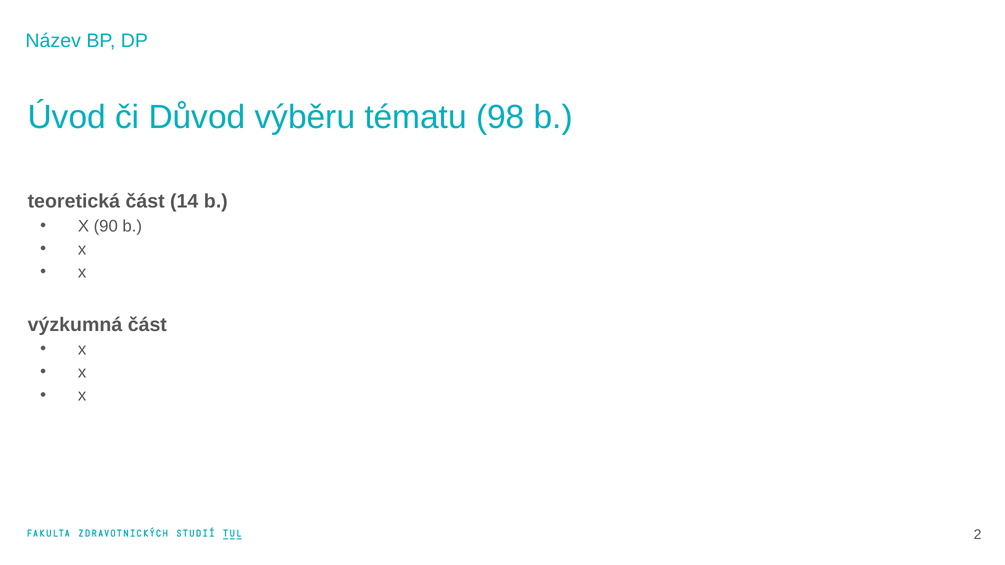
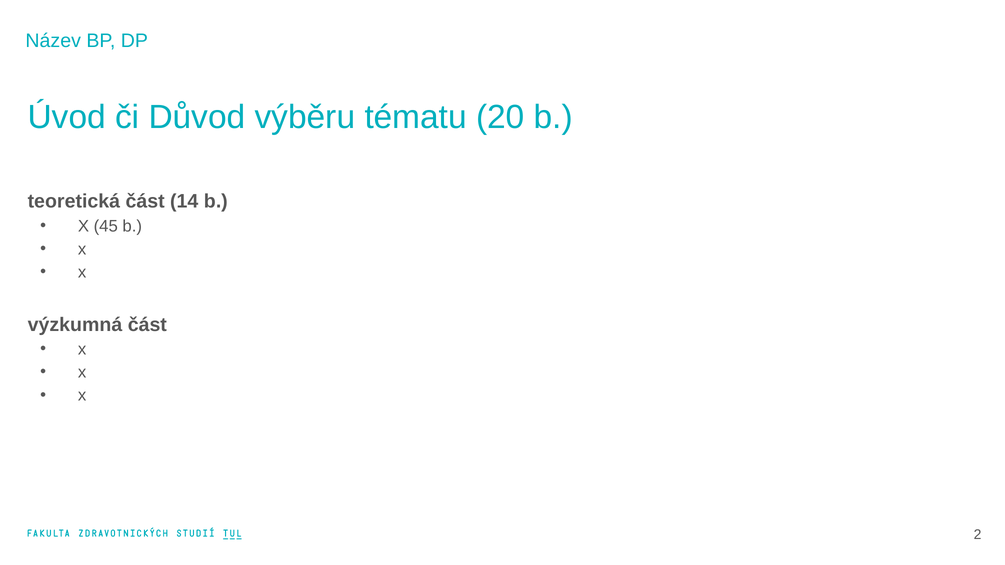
98: 98 -> 20
90: 90 -> 45
